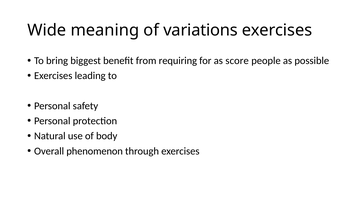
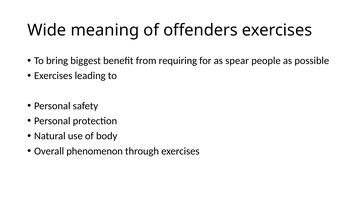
variations: variations -> offenders
score: score -> spear
